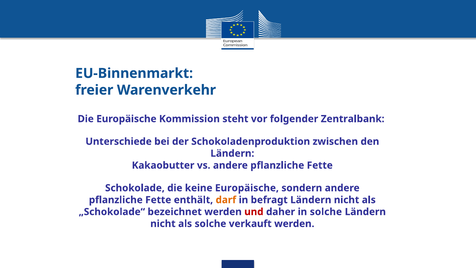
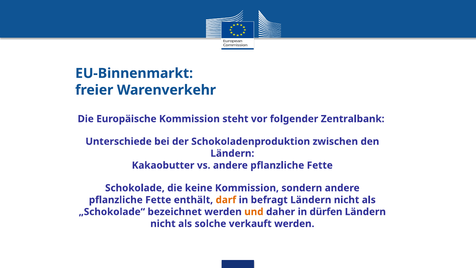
keine Europäische: Europäische -> Kommission
und colour: red -> orange
in solche: solche -> dürfen
